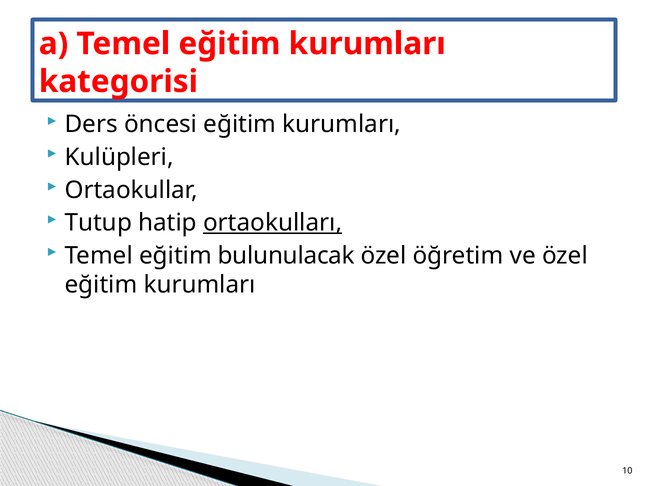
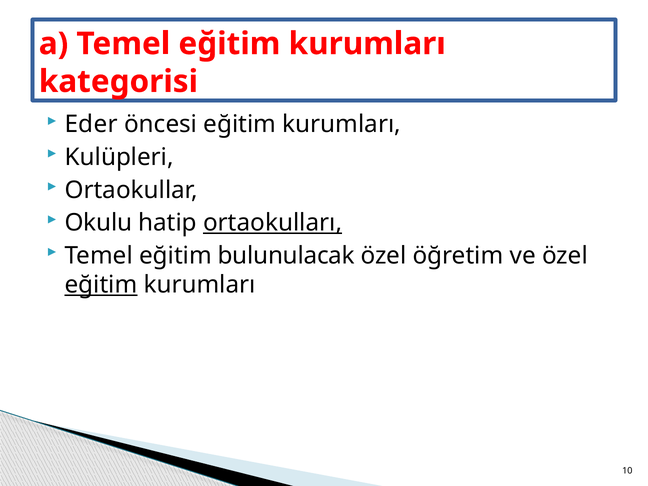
Ders: Ders -> Eder
Tutup: Tutup -> Okulu
eğitim at (101, 285) underline: none -> present
